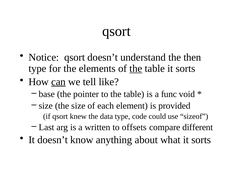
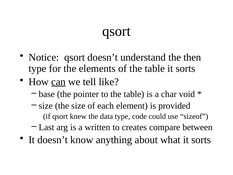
the at (136, 68) underline: present -> none
func: func -> char
offsets: offsets -> creates
different: different -> between
